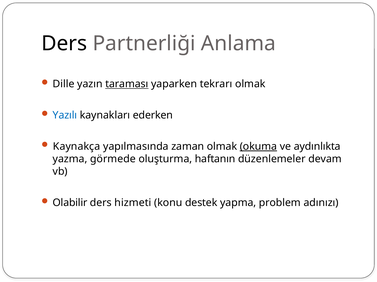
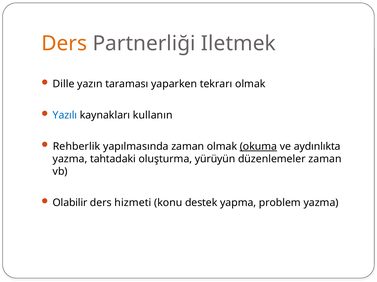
Ders at (64, 44) colour: black -> orange
Anlama: Anlama -> Iletmek
taraması underline: present -> none
ederken: ederken -> kullanın
Kaynakça: Kaynakça -> Rehberlik
görmede: görmede -> tahtadaki
haftanın: haftanın -> yürüyün
düzenlemeler devam: devam -> zaman
problem adınızı: adınızı -> yazma
